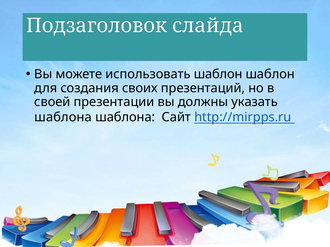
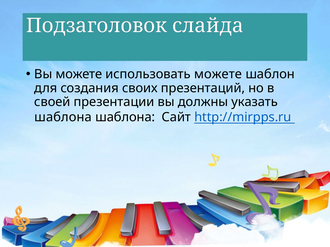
использовать шаблон: шаблон -> можете
